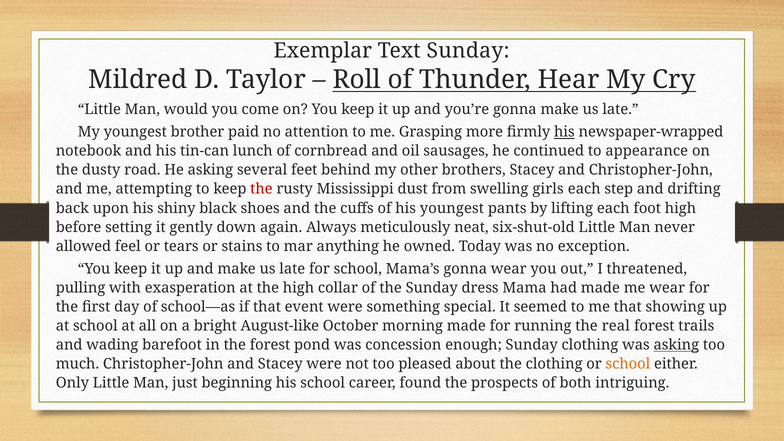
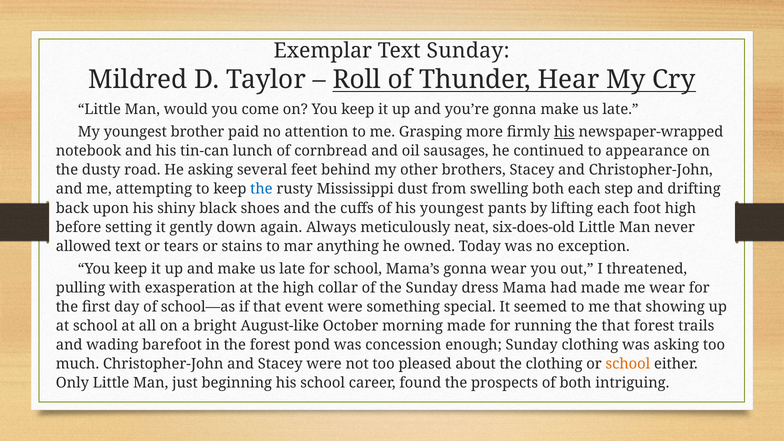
the at (261, 189) colour: red -> blue
swelling girls: girls -> both
six-shut-old: six-shut-old -> six-does-old
allowed feel: feel -> text
the real: real -> that
asking at (676, 345) underline: present -> none
